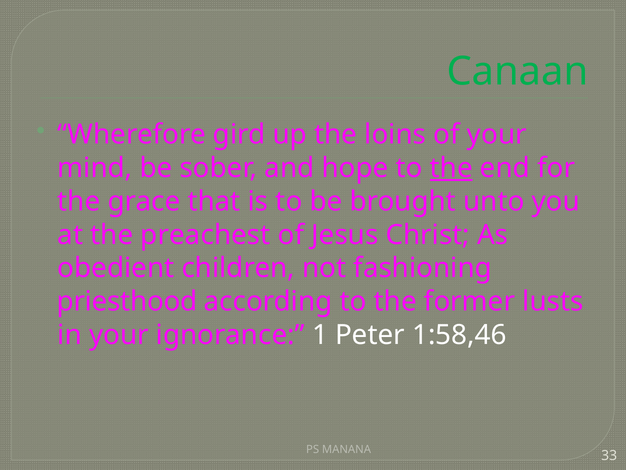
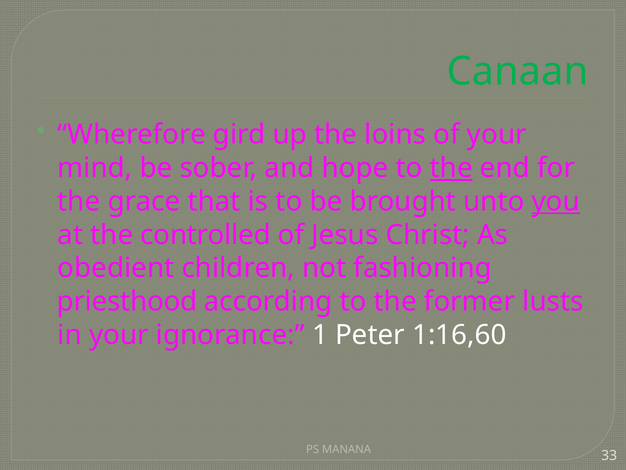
you underline: none -> present
preachest: preachest -> controlled
1:58,46: 1:58,46 -> 1:16,60
